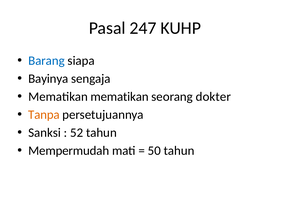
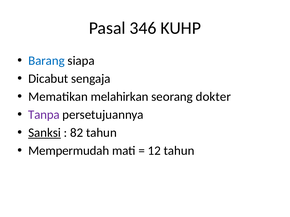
247: 247 -> 346
Bayinya: Bayinya -> Dicabut
Mematikan mematikan: mematikan -> melahirkan
Tanpa colour: orange -> purple
Sanksi underline: none -> present
52: 52 -> 82
50: 50 -> 12
